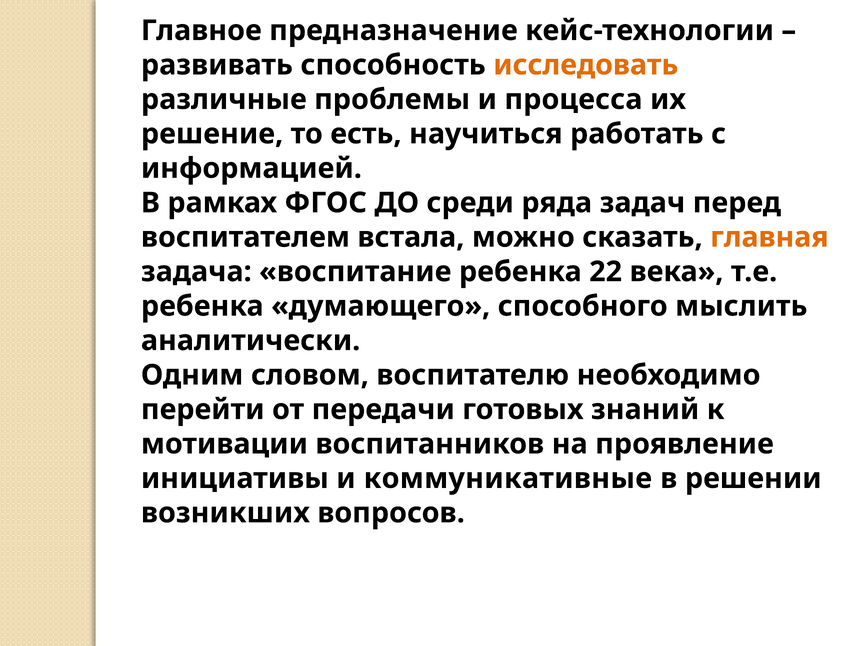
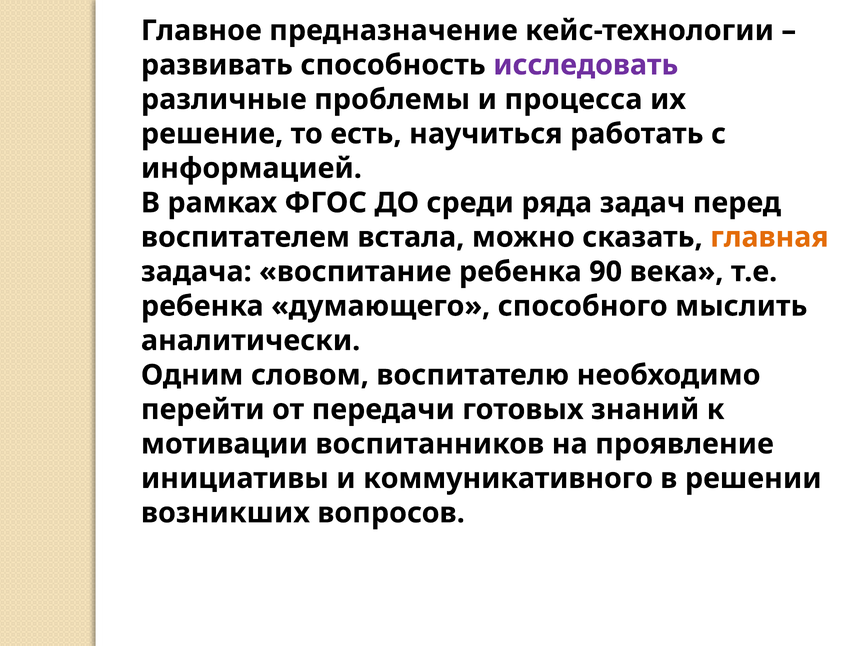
исследовать colour: orange -> purple
22: 22 -> 90
коммуникативные: коммуникативные -> коммуникативного
